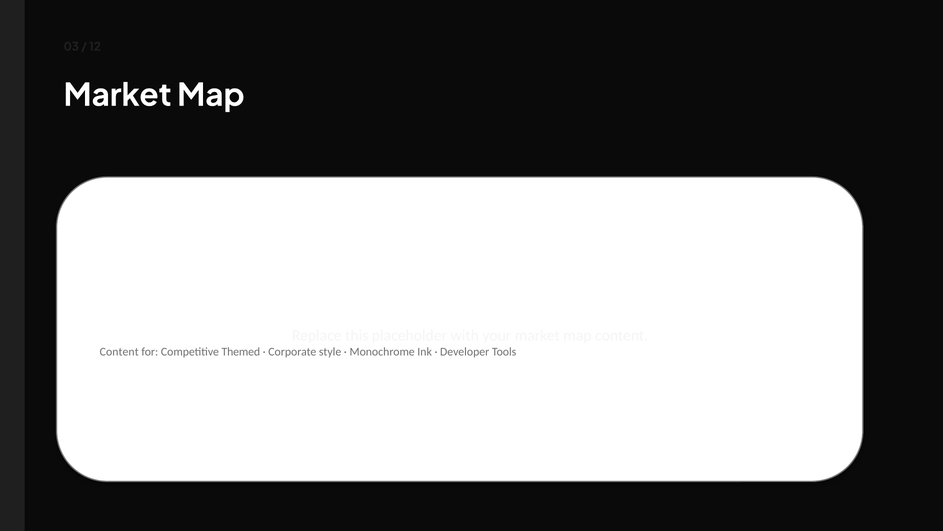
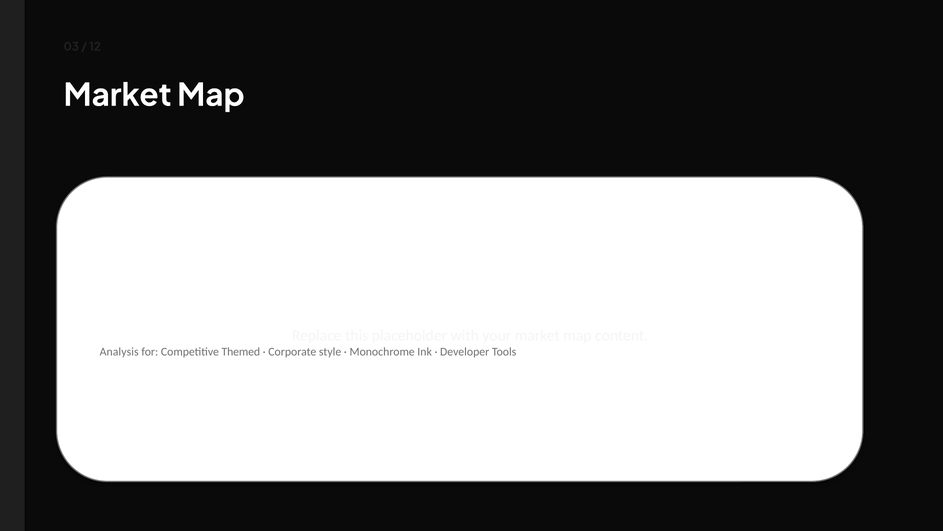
Content at (119, 351): Content -> Analysis
